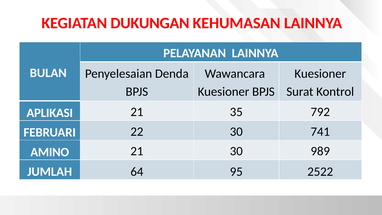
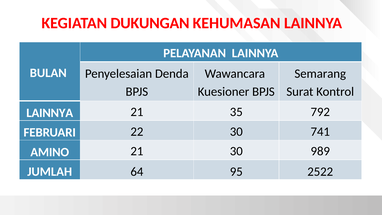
Kuesioner at (320, 74): Kuesioner -> Semarang
APLIKASI at (50, 113): APLIKASI -> LAINNYA
